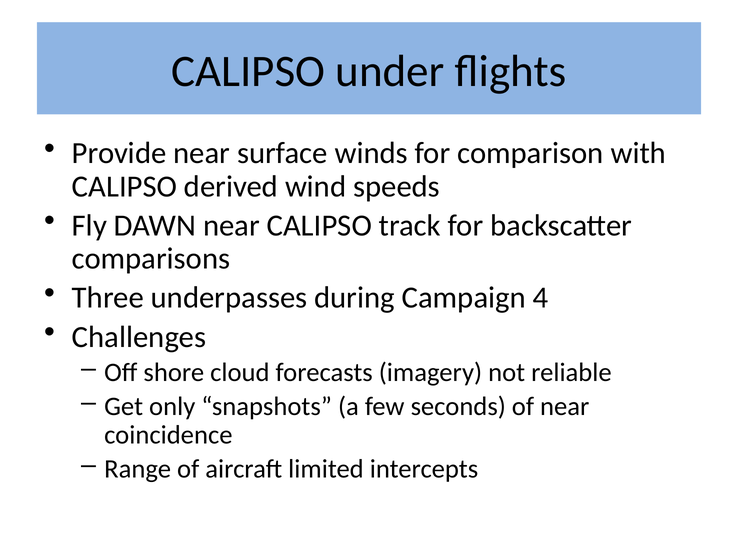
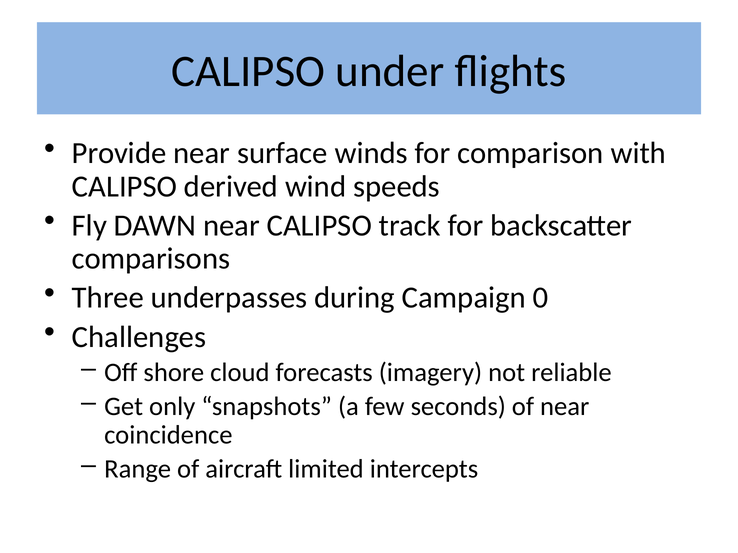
4: 4 -> 0
